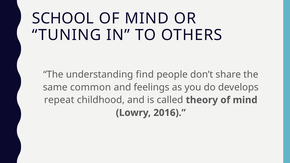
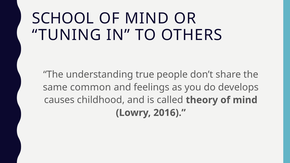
find: find -> true
repeat: repeat -> causes
